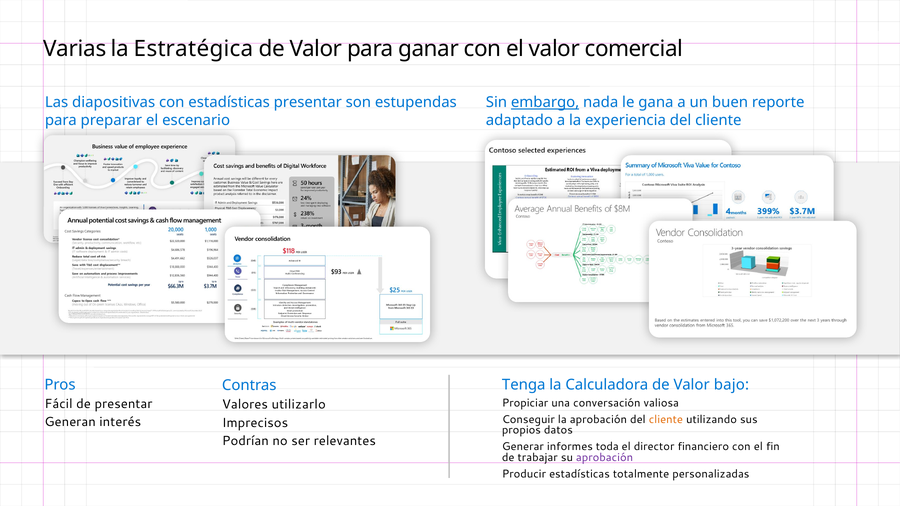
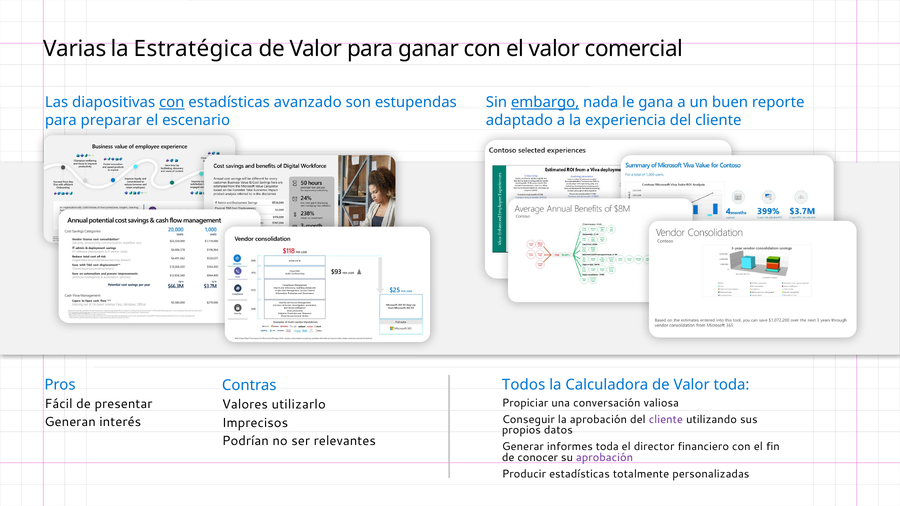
con at (172, 102) underline: none -> present
estadísticas presentar: presentar -> avanzado
Tenga: Tenga -> Todos
Valor bajo: bajo -> toda
cliente at (666, 420) colour: orange -> purple
trabajar: trabajar -> conocer
